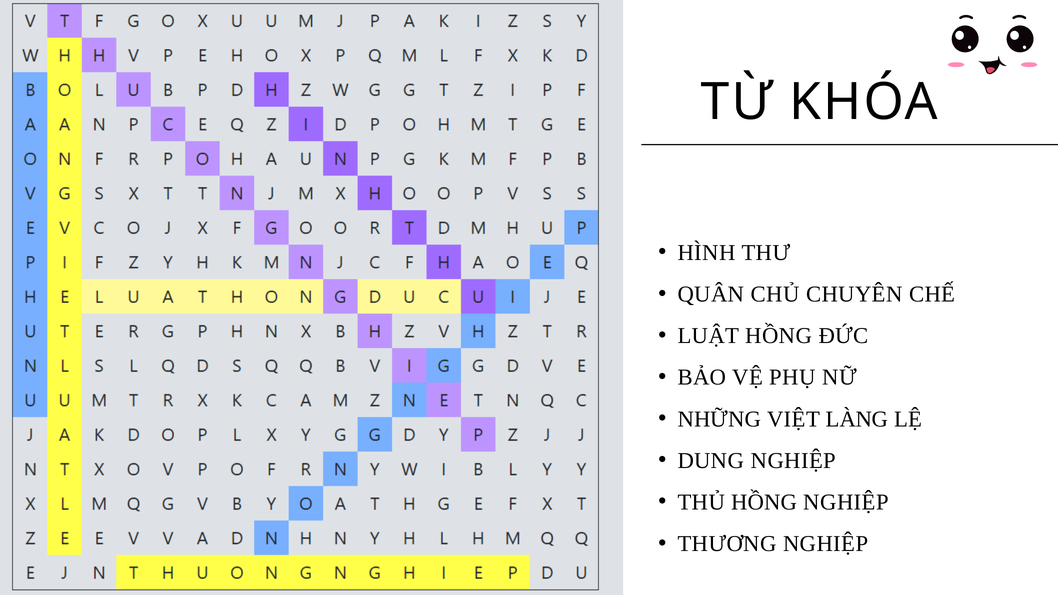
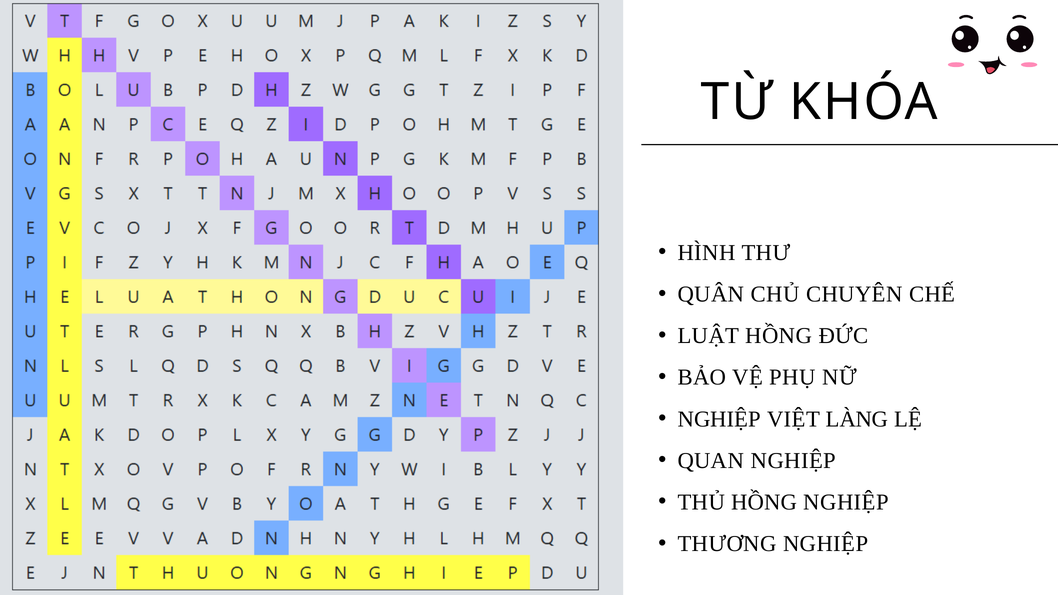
NHỮNG at (719, 419): NHỮNG -> NGHIỆP
DUNG: DUNG -> QUAN
